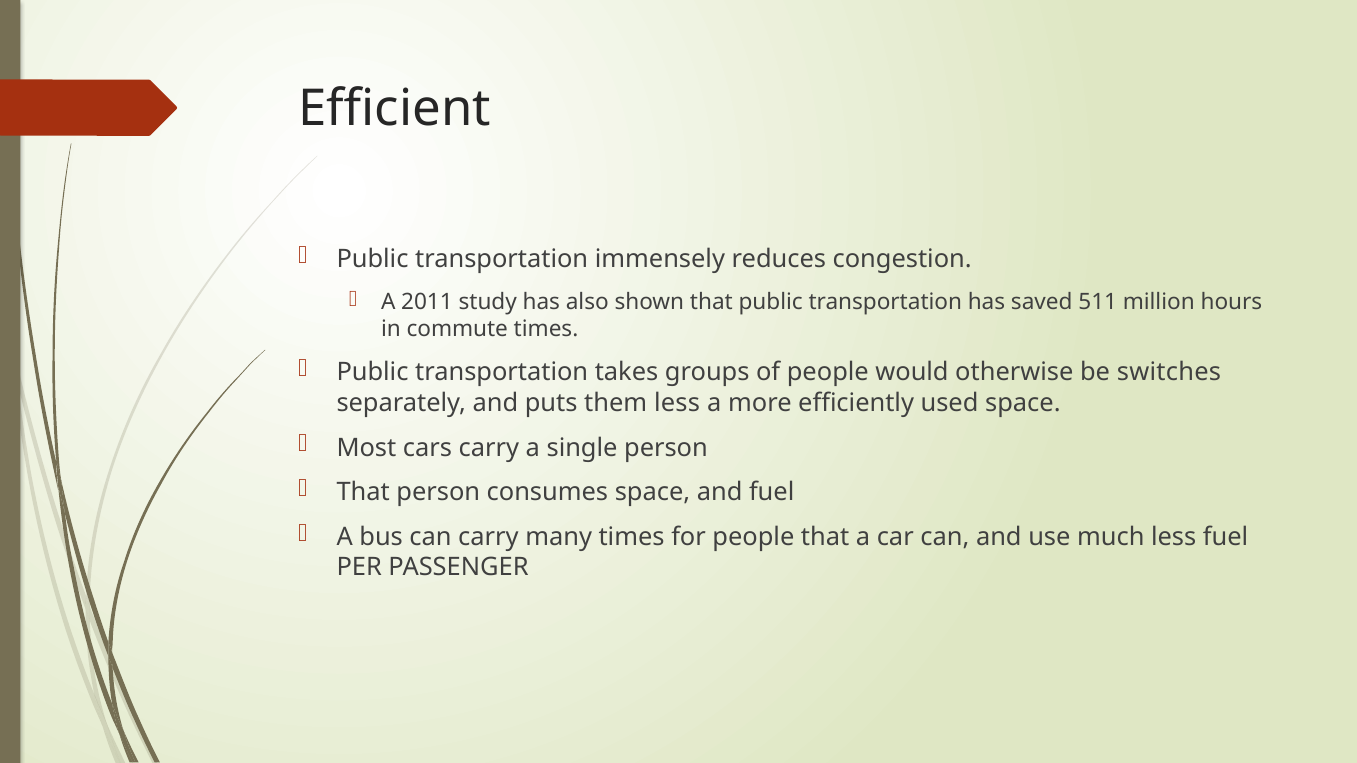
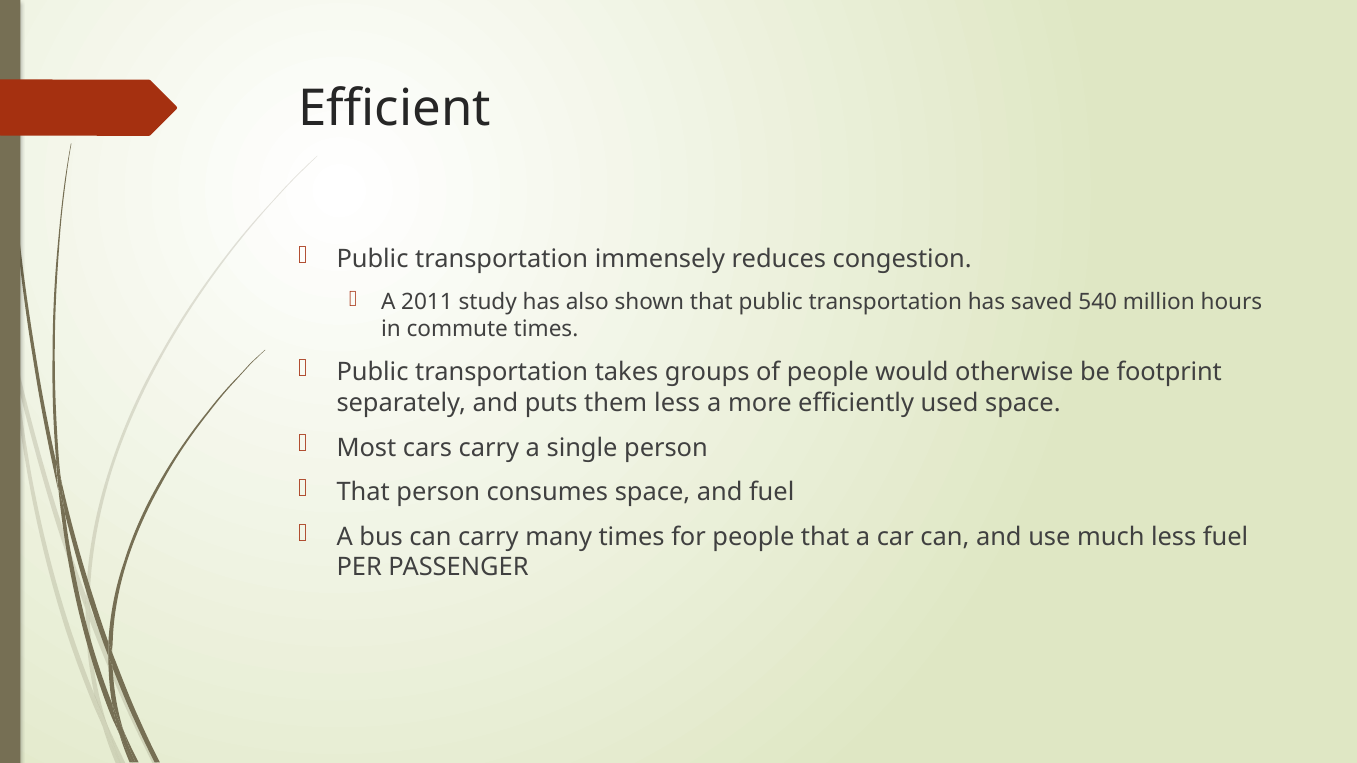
511: 511 -> 540
switches: switches -> footprint
